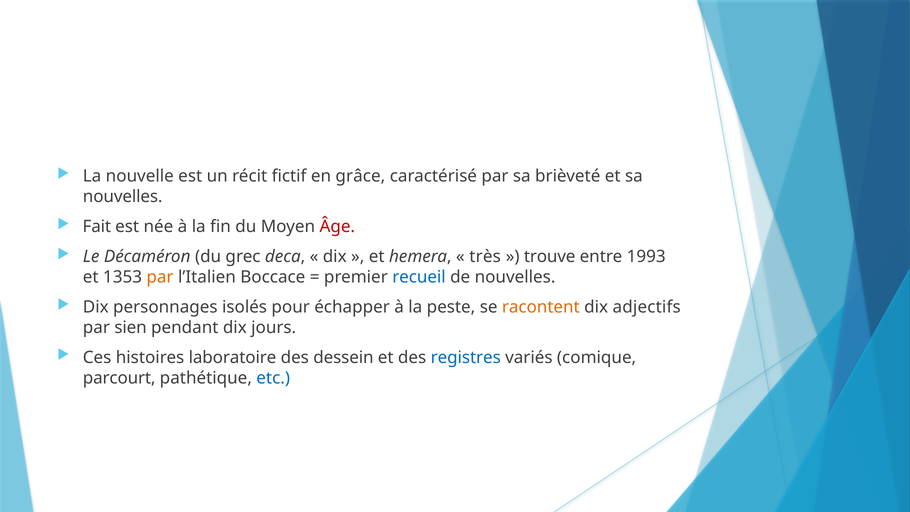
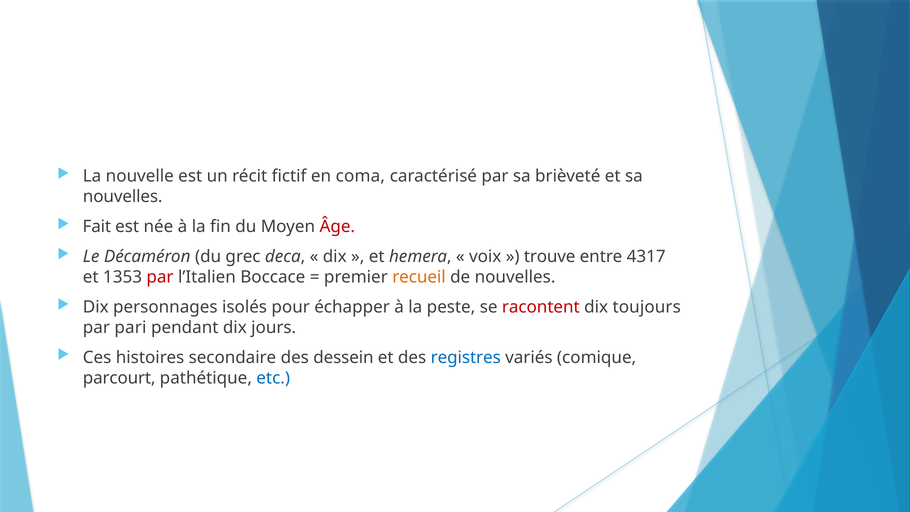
grâce: grâce -> coma
très: très -> voix
1993: 1993 -> 4317
par at (160, 277) colour: orange -> red
recueil colour: blue -> orange
racontent colour: orange -> red
adjectifs: adjectifs -> toujours
sien: sien -> pari
laboratoire: laboratoire -> secondaire
